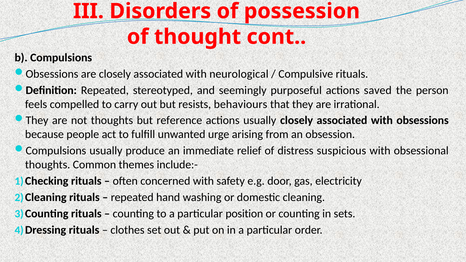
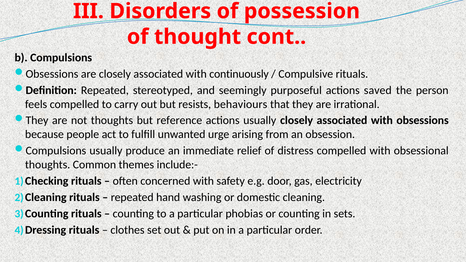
neurological: neurological -> continuously
distress suspicious: suspicious -> compelled
position: position -> phobias
